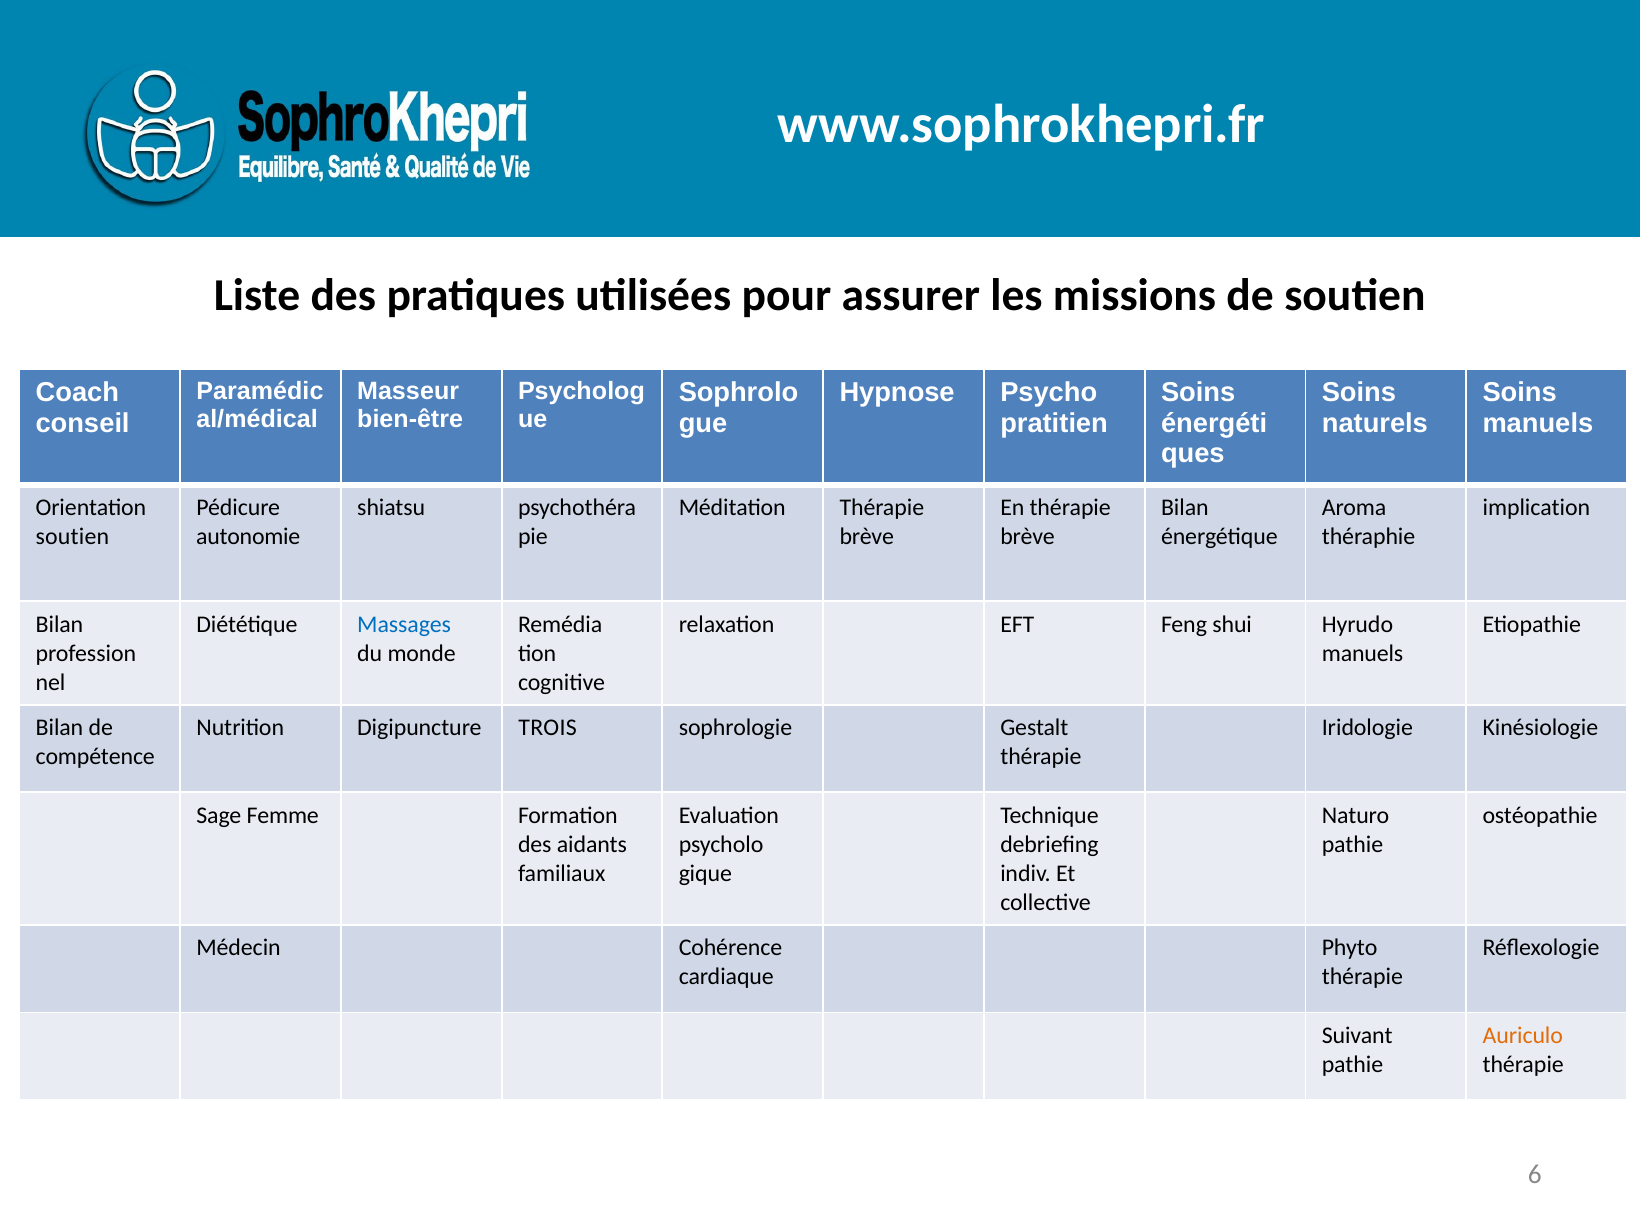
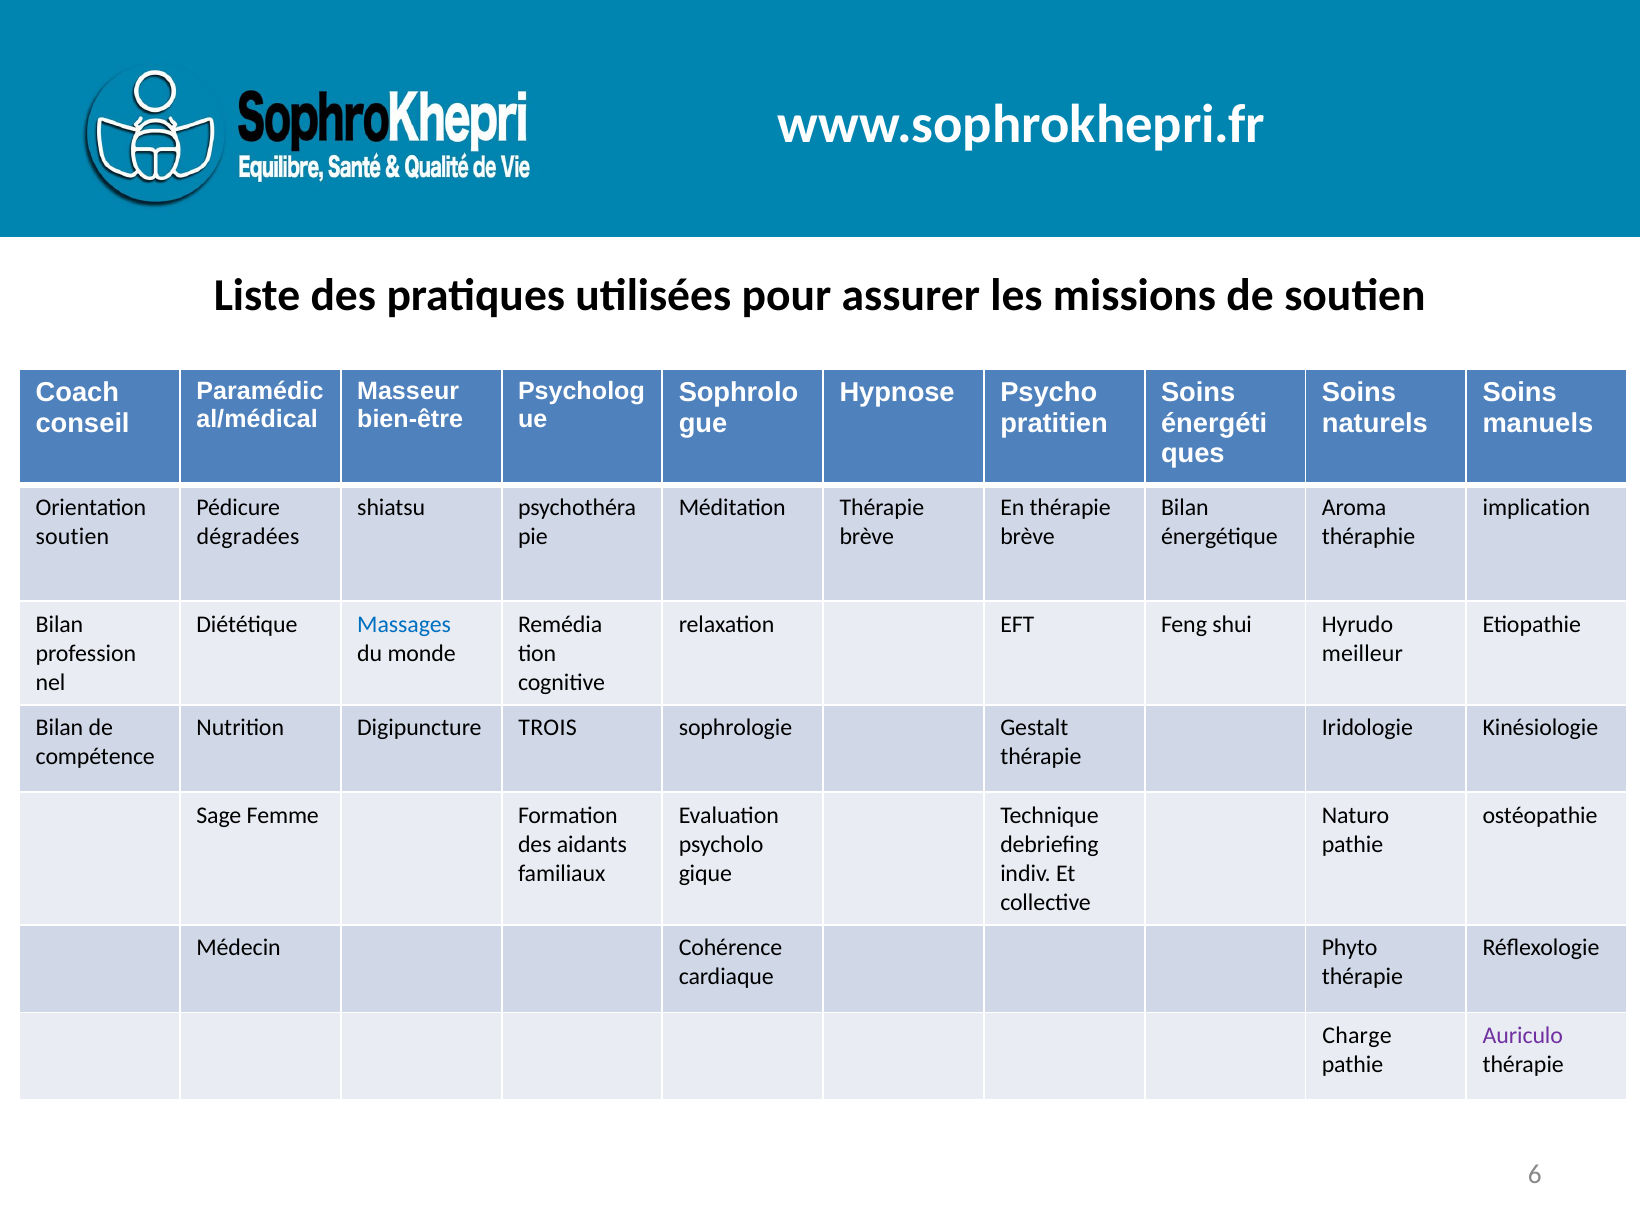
autonomie: autonomie -> dégradées
manuels at (1363, 653): manuels -> meilleur
Suivant: Suivant -> Charge
Auriculo colour: orange -> purple
